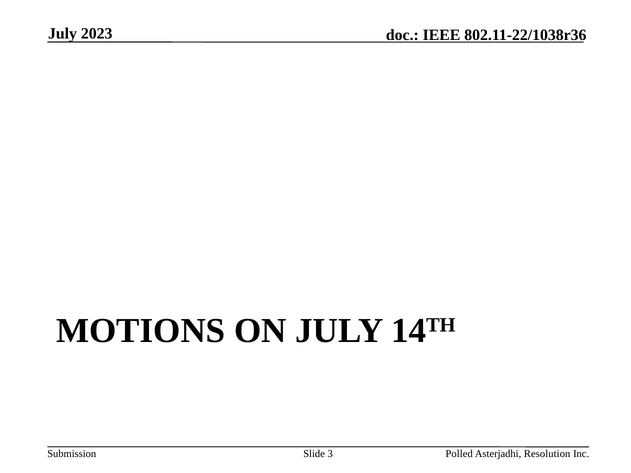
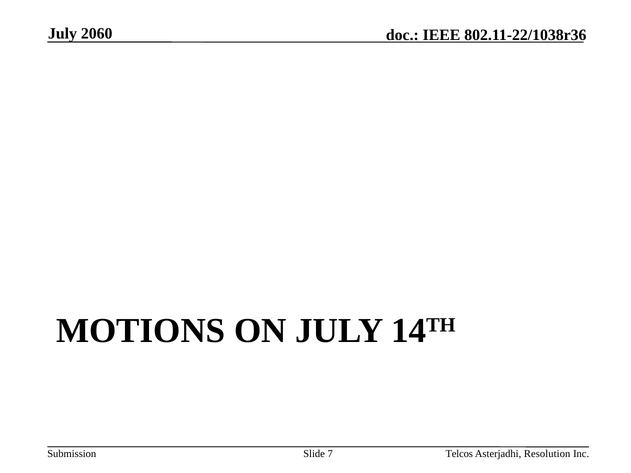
2023: 2023 -> 2060
3: 3 -> 7
Polled: Polled -> Telcos
